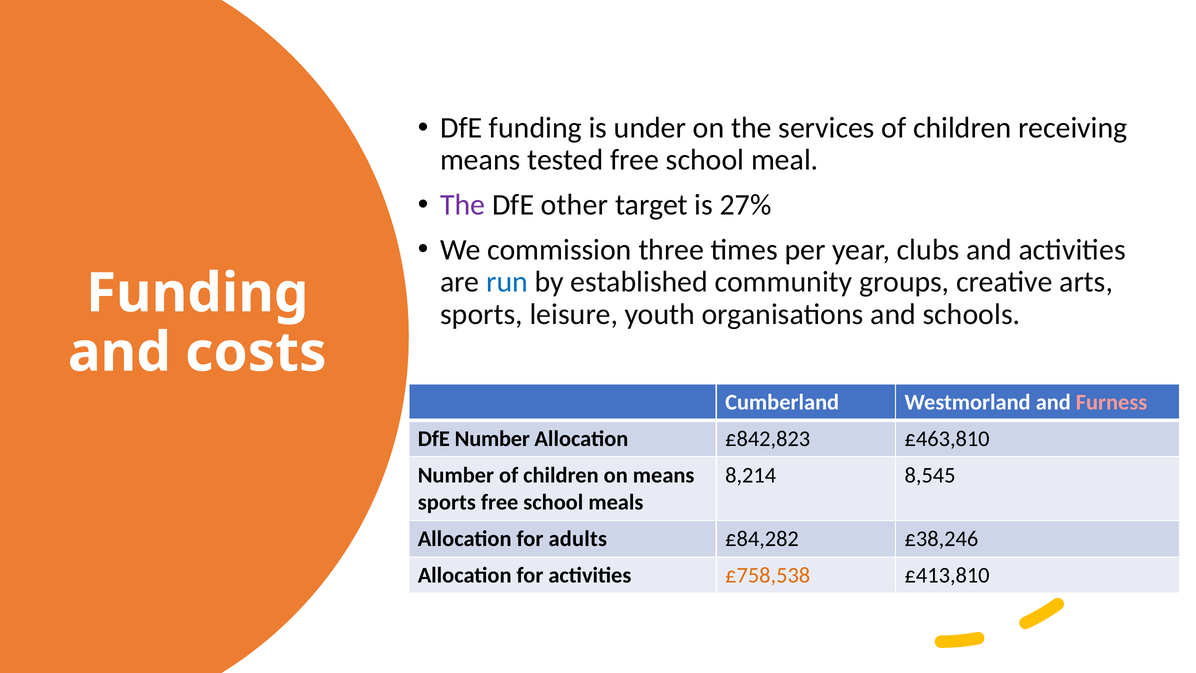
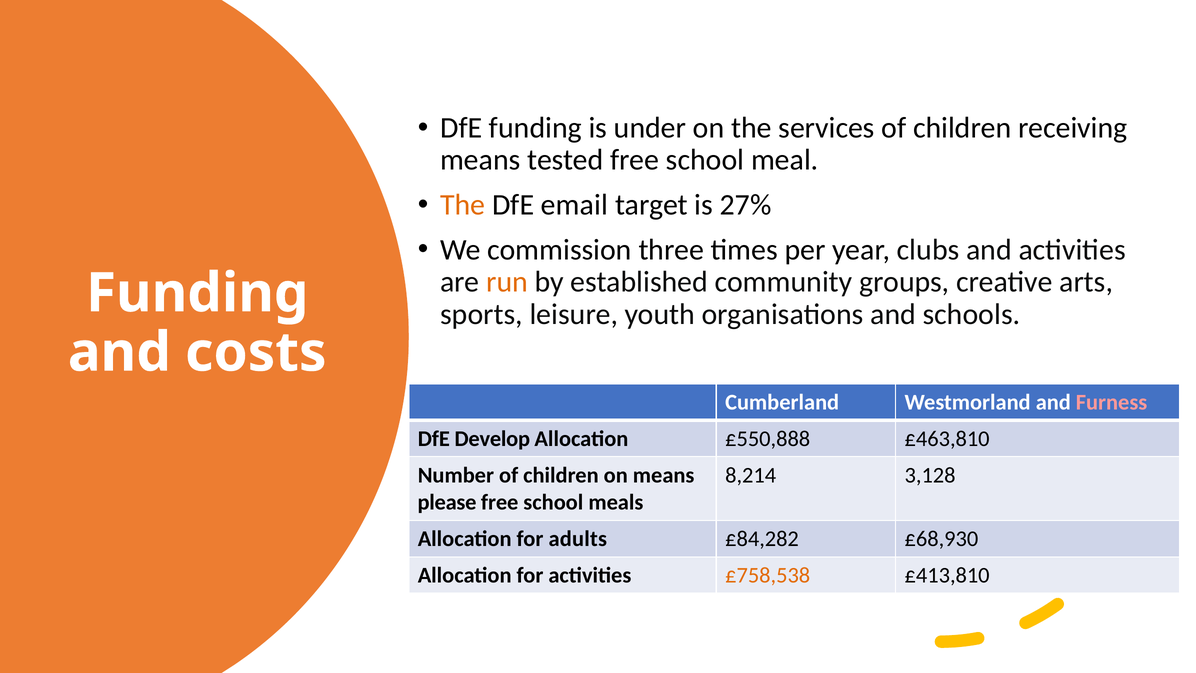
The at (463, 205) colour: purple -> orange
other: other -> email
run colour: blue -> orange
DfE Number: Number -> Develop
£842,823: £842,823 -> £550,888
8,545: 8,545 -> 3,128
sports at (447, 502): sports -> please
£38,246: £38,246 -> £68,930
